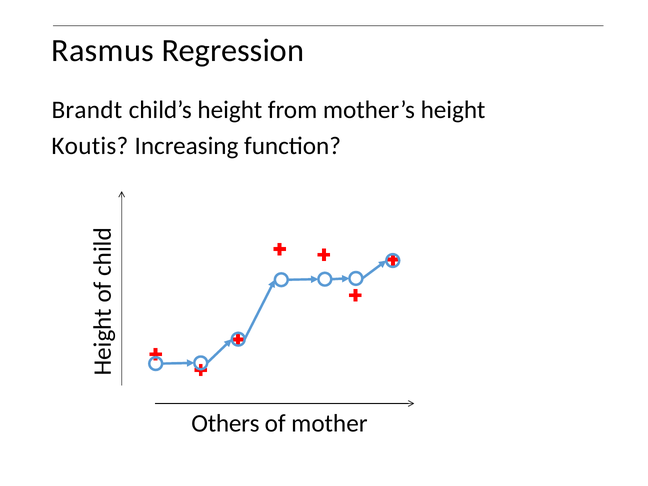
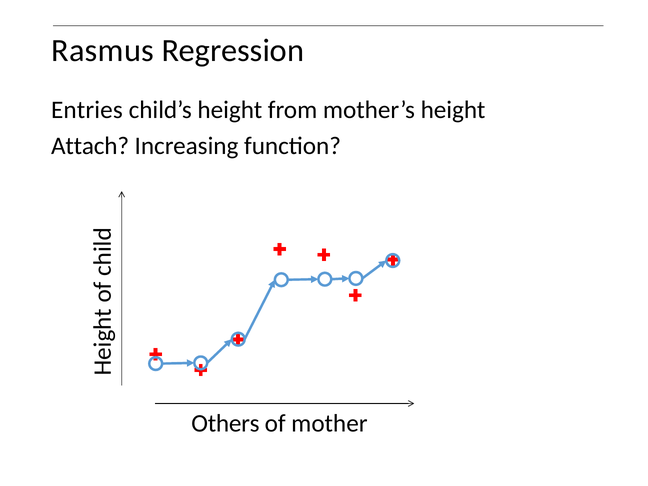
Brandt: Brandt -> Entries
Koutis: Koutis -> Attach
